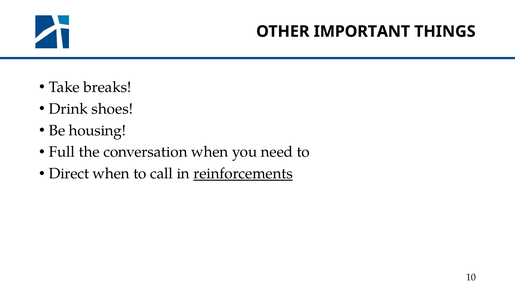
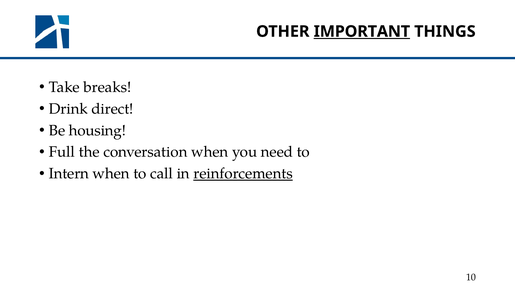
IMPORTANT underline: none -> present
shoes: shoes -> direct
Direct: Direct -> Intern
